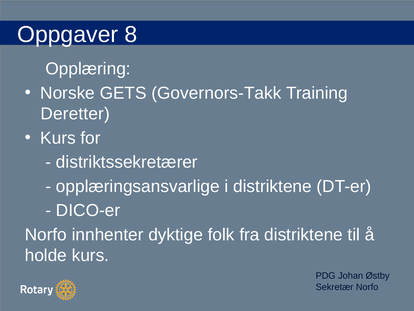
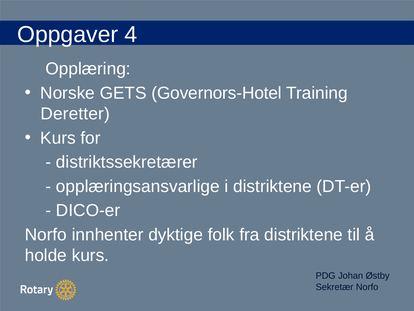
8: 8 -> 4
Governors-Takk: Governors-Takk -> Governors-Hotel
